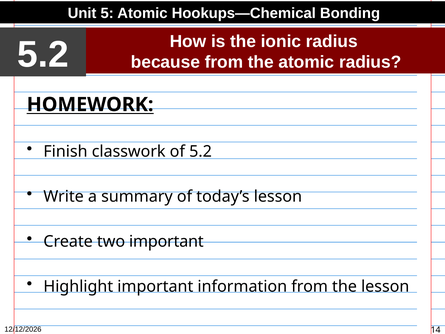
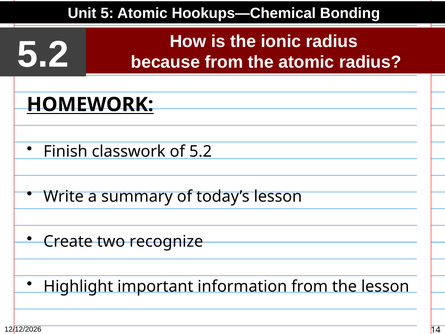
two important: important -> recognize
